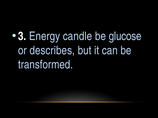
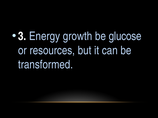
candle: candle -> growth
describes: describes -> resources
